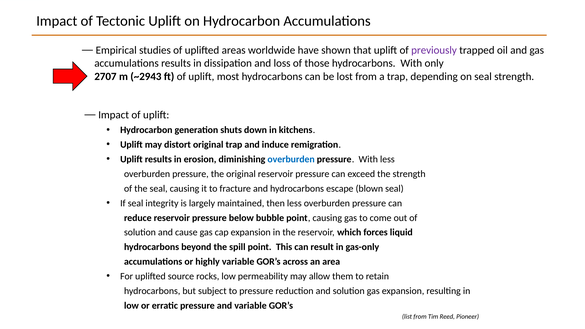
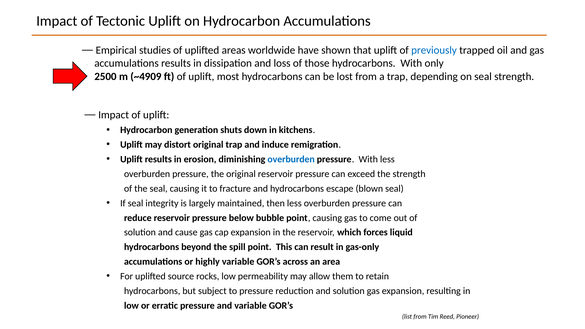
previously colour: purple -> blue
2707: 2707 -> 2500
~2943: ~2943 -> ~4909
